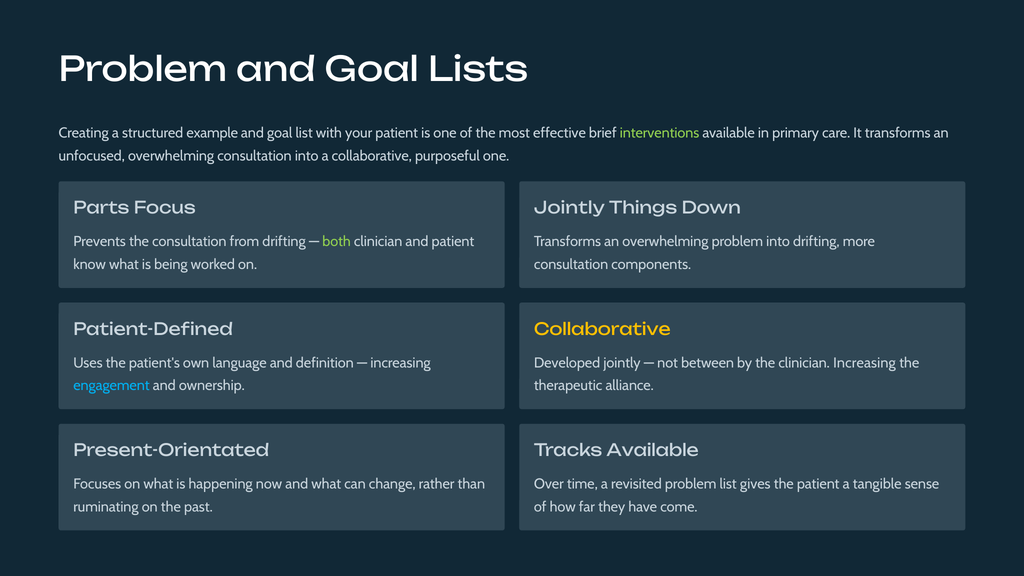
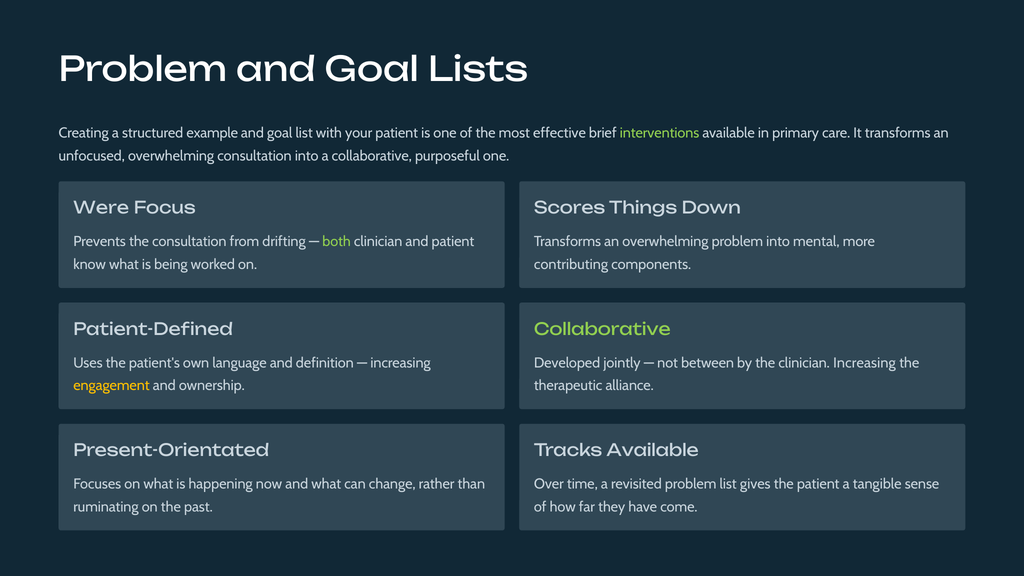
Parts: Parts -> Were
Jointly at (569, 208): Jointly -> Scores
into drifting: drifting -> mental
consultation at (571, 265): consultation -> contributing
Collaborative at (602, 330) colour: yellow -> light green
engagement colour: light blue -> yellow
